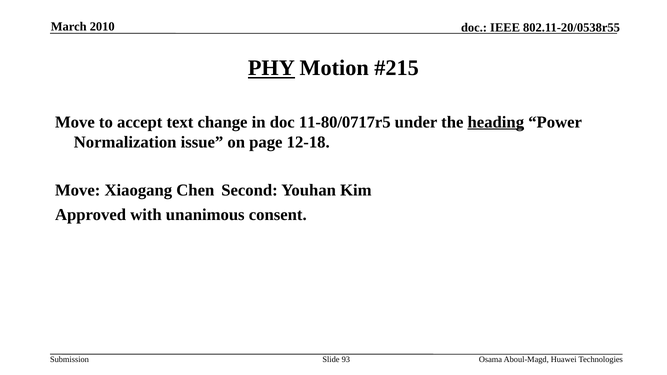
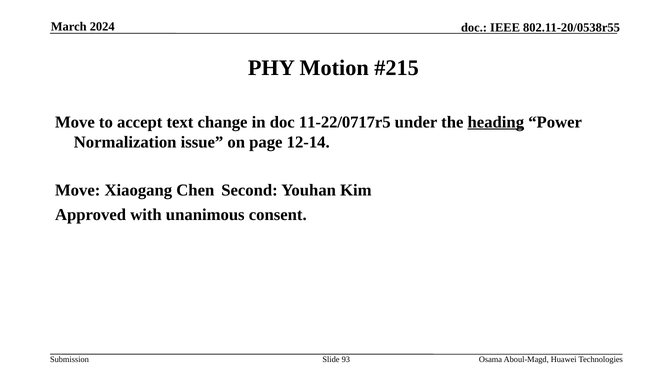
2010: 2010 -> 2024
PHY underline: present -> none
11-80/0717r5: 11-80/0717r5 -> 11-22/0717r5
12-18: 12-18 -> 12-14
